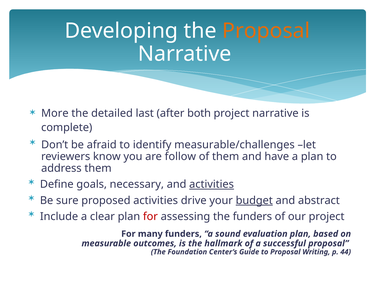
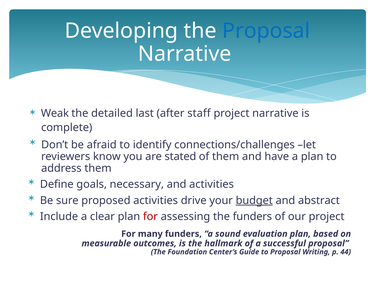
Proposal at (266, 31) colour: orange -> blue
More: More -> Weak
both: both -> staff
measurable/challenges: measurable/challenges -> connections/challenges
follow: follow -> stated
activities at (212, 185) underline: present -> none
